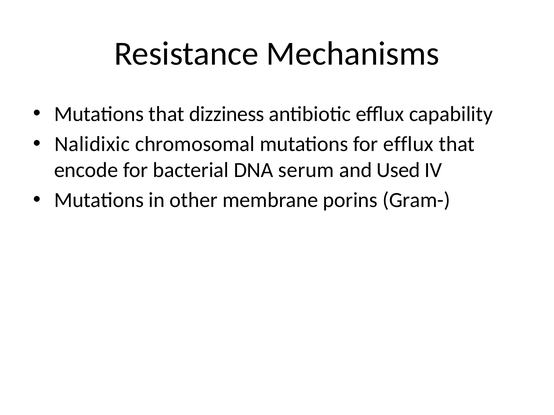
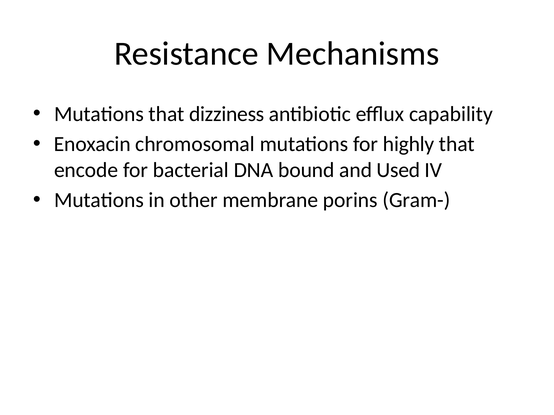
Nalidixic: Nalidixic -> Enoxacin
for efflux: efflux -> highly
serum: serum -> bound
